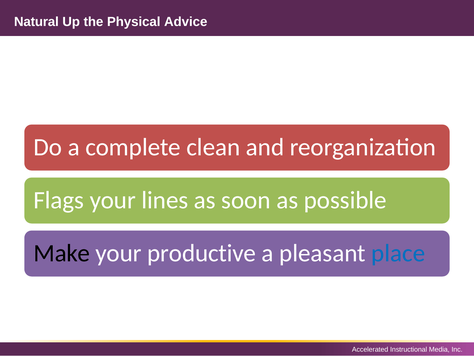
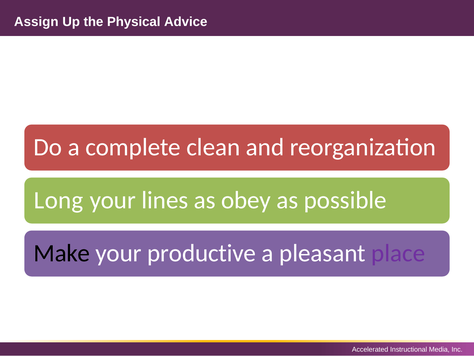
Natural: Natural -> Assign
Flags: Flags -> Long
soon: soon -> obey
place colour: blue -> purple
